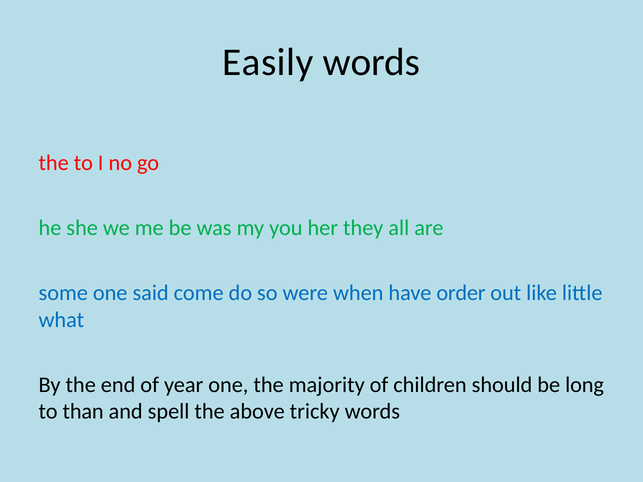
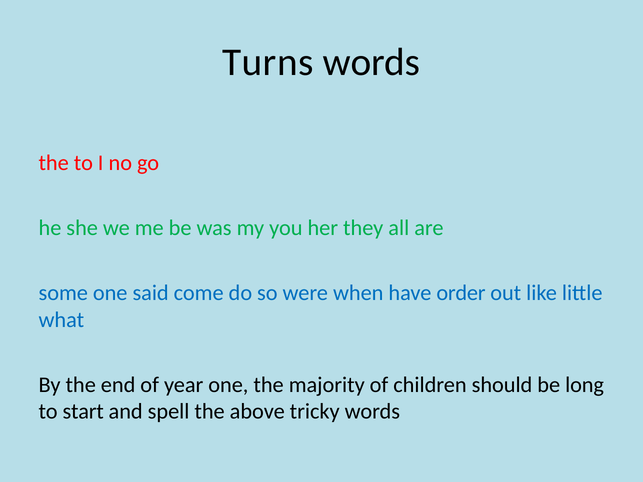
Easily: Easily -> Turns
than: than -> start
